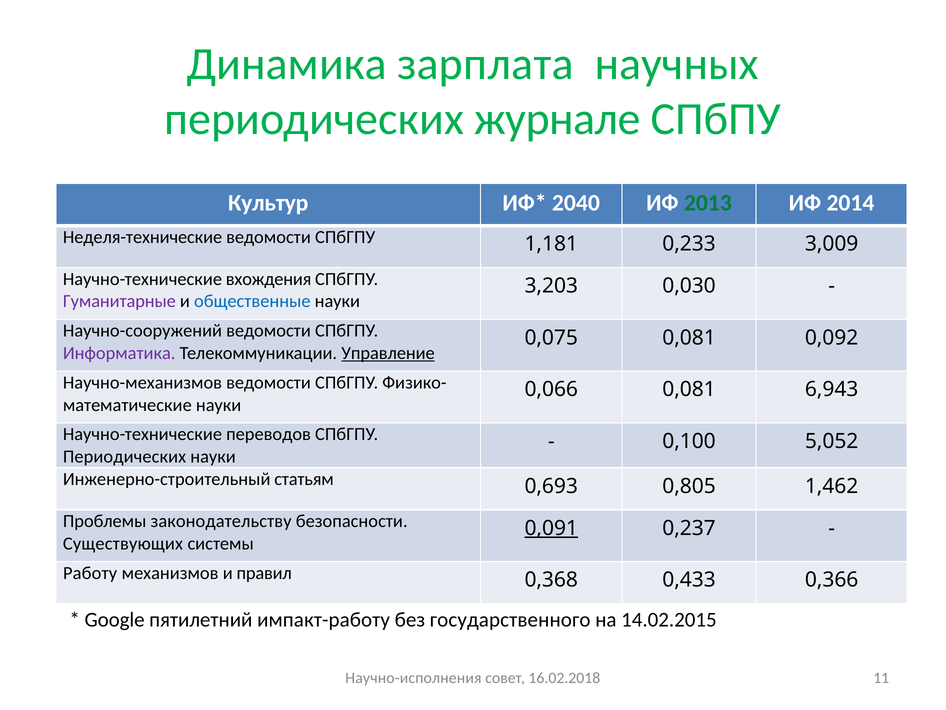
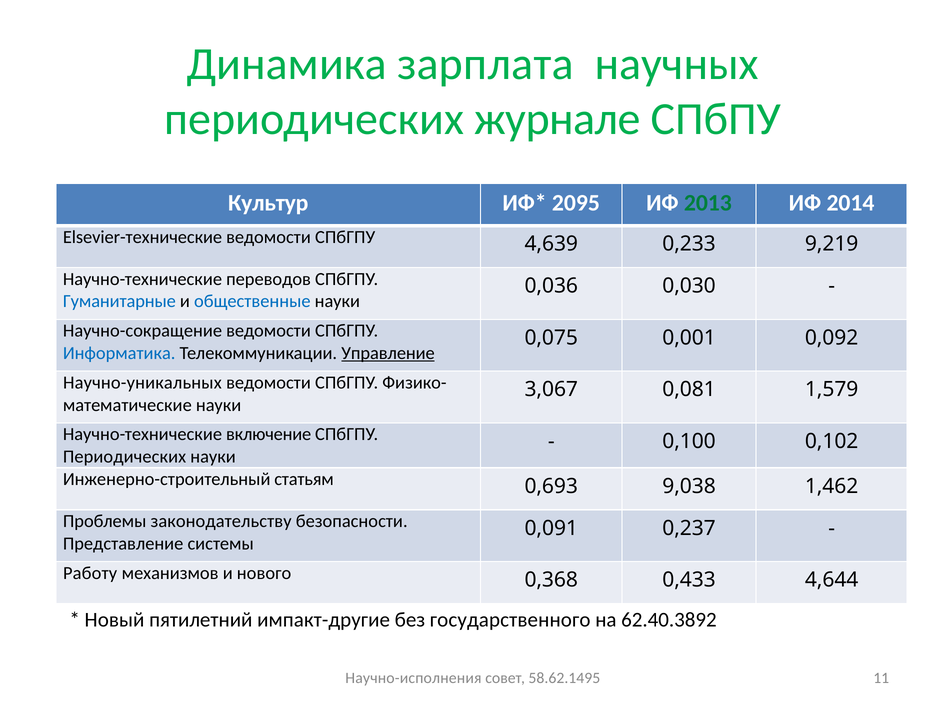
2040: 2040 -> 2095
Неделя-технические: Неделя-технические -> Elsevier-технические
1,181: 1,181 -> 4,639
3,009: 3,009 -> 9,219
вхождения: вхождения -> переводов
3,203: 3,203 -> 0,036
Гуманитарные colour: purple -> blue
Научно-сооружений: Научно-сооружений -> Научно-сокращение
0,075 0,081: 0,081 -> 0,001
Информатика colour: purple -> blue
Научно-механизмов: Научно-механизмов -> Научно-уникальных
0,066: 0,066 -> 3,067
6,943: 6,943 -> 1,579
переводов: переводов -> включение
5,052: 5,052 -> 0,102
0,805: 0,805 -> 9,038
0,091 underline: present -> none
Существующих: Существующих -> Представление
правил: правил -> нового
0,366: 0,366 -> 4,644
Google: Google -> Новый
импакт-работу: импакт-работу -> импакт-другие
14.02.2015: 14.02.2015 -> 62.40.3892
16.02.2018: 16.02.2018 -> 58.62.1495
